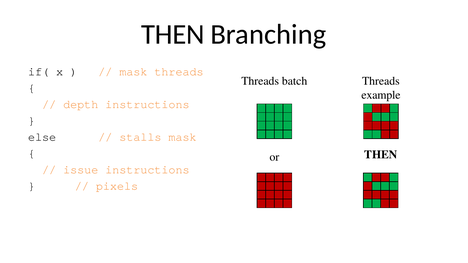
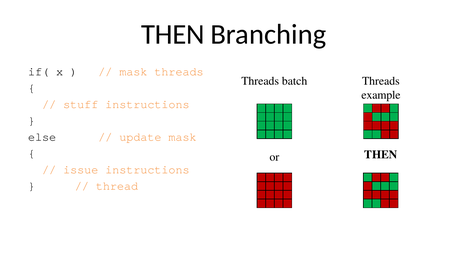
depth: depth -> stuff
stalls: stalls -> update
pixels: pixels -> thread
